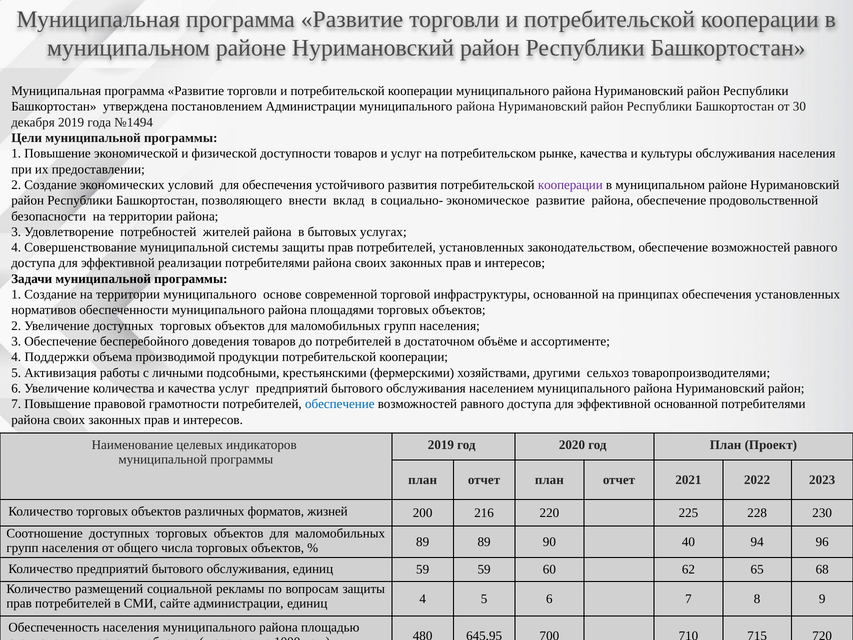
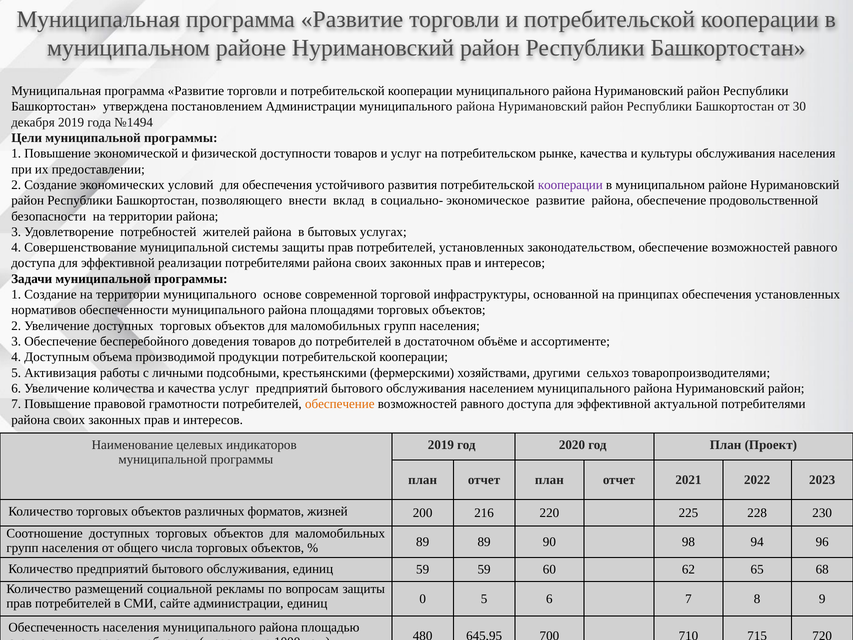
Поддержки: Поддержки -> Доступным
обеспечение at (340, 404) colour: blue -> orange
эффективной основанной: основанной -> актуальной
40: 40 -> 98
единиц 4: 4 -> 0
